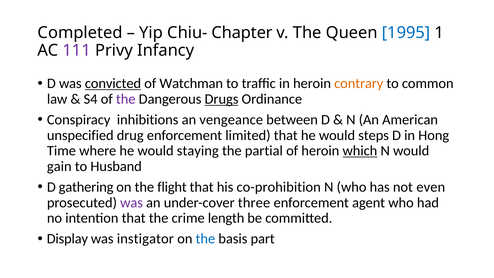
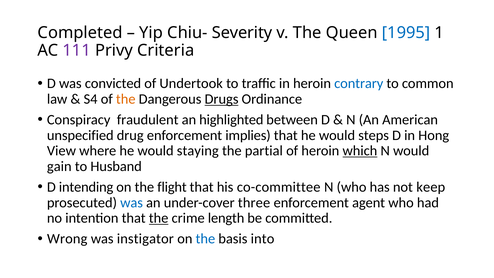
Chapter: Chapter -> Severity
Infancy: Infancy -> Criteria
convicted underline: present -> none
Watchman: Watchman -> Undertook
contrary colour: orange -> blue
the at (126, 99) colour: purple -> orange
inhibitions: inhibitions -> fraudulent
vengeance: vengeance -> highlighted
limited: limited -> implies
Time: Time -> View
gathering: gathering -> intending
co-prohibition: co-prohibition -> co-committee
even: even -> keep
was at (132, 203) colour: purple -> blue
the at (159, 218) underline: none -> present
Display: Display -> Wrong
part: part -> into
